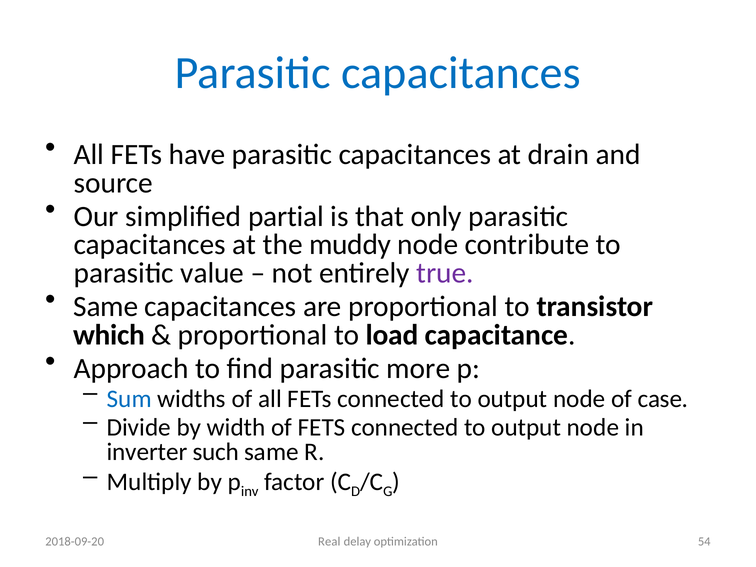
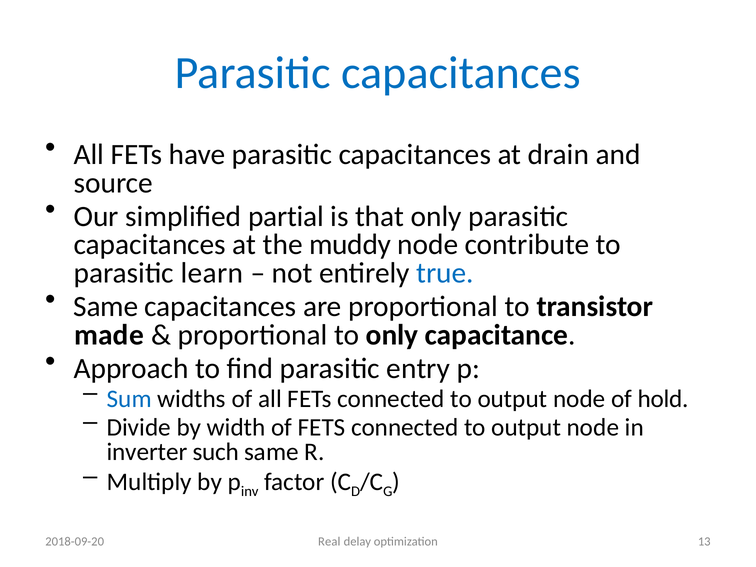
value: value -> learn
true colour: purple -> blue
which: which -> made
to load: load -> only
more: more -> entry
case: case -> hold
54: 54 -> 13
